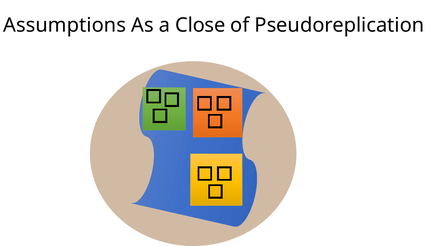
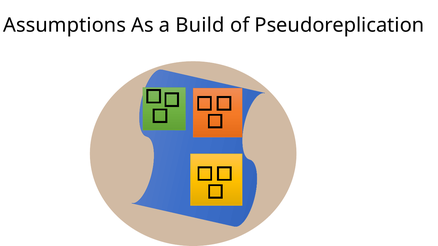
Close: Close -> Build
